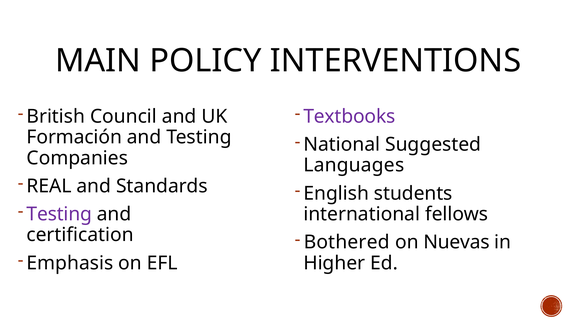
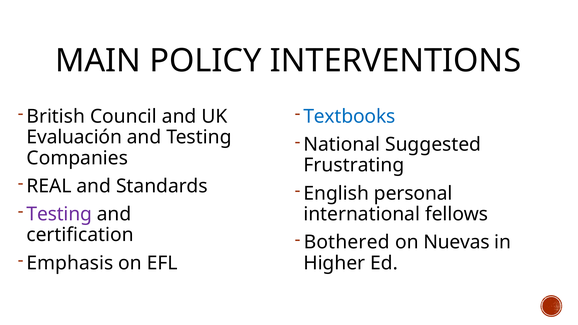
Textbooks colour: purple -> blue
Formación: Formación -> Evaluación
Languages: Languages -> Frustrating
students: students -> personal
